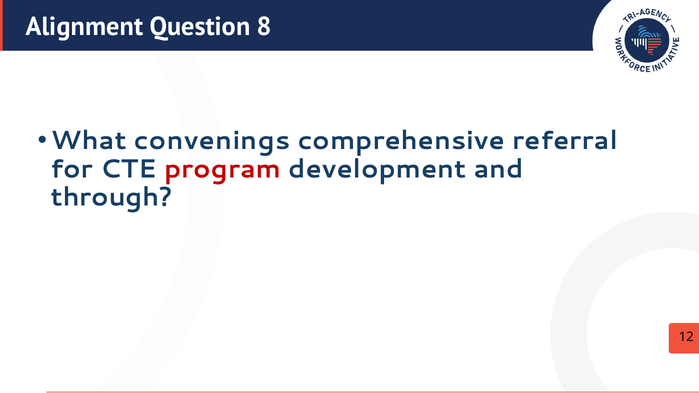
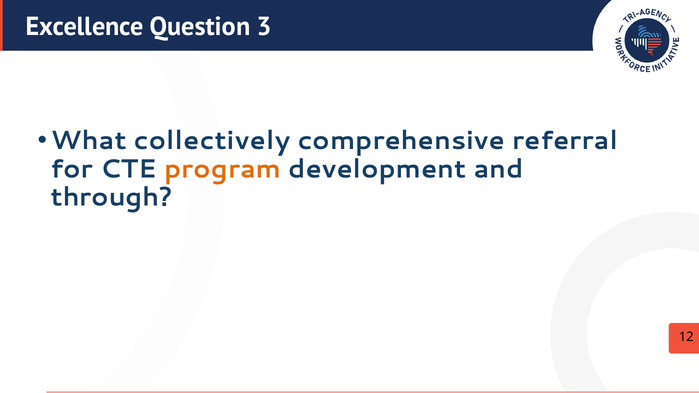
Alignment: Alignment -> Excellence
8: 8 -> 3
convenings: convenings -> collectively
program colour: red -> orange
